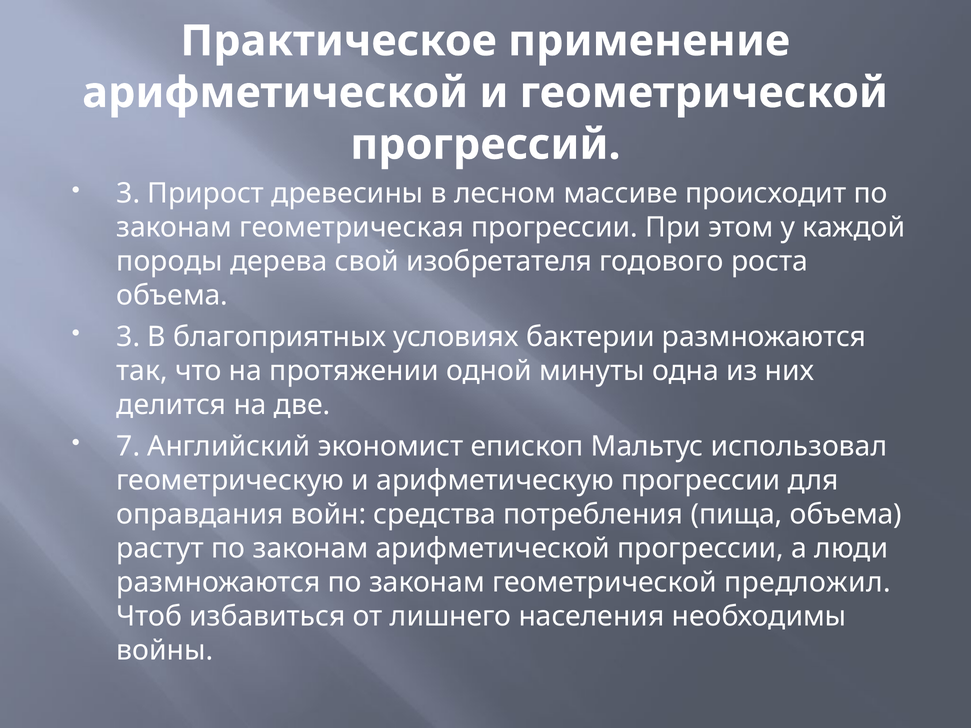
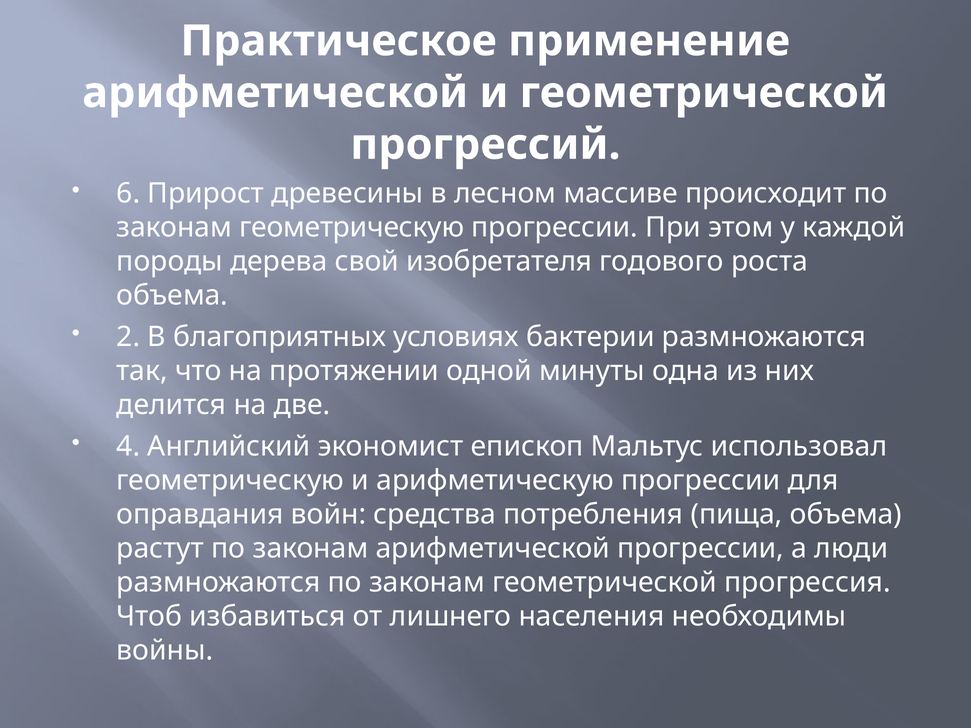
3 at (128, 194): 3 -> 6
законам геометрическая: геометрическая -> геометрическую
3 at (128, 337): 3 -> 2
7: 7 -> 4
предложил: предложил -> прогрессия
